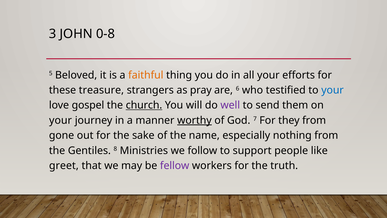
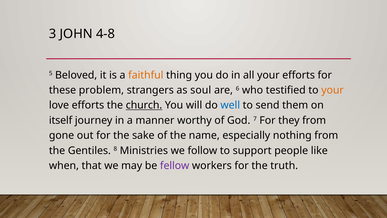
0-8: 0-8 -> 4-8
treasure: treasure -> problem
pray: pray -> soul
your at (333, 90) colour: blue -> orange
love gospel: gospel -> efforts
well colour: purple -> blue
your at (61, 120): your -> itself
worthy underline: present -> none
greet: greet -> when
